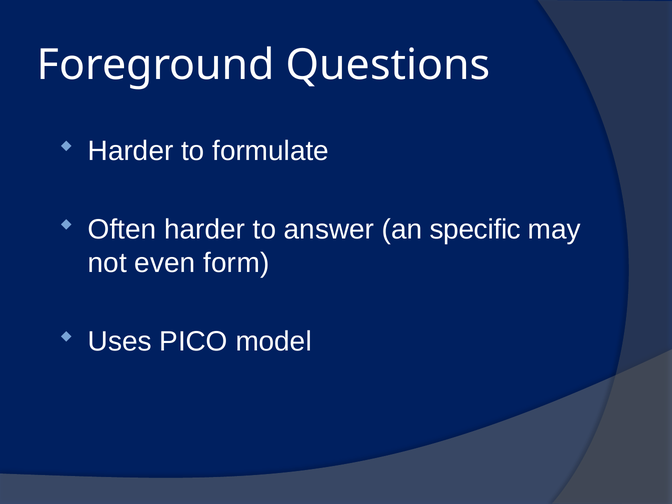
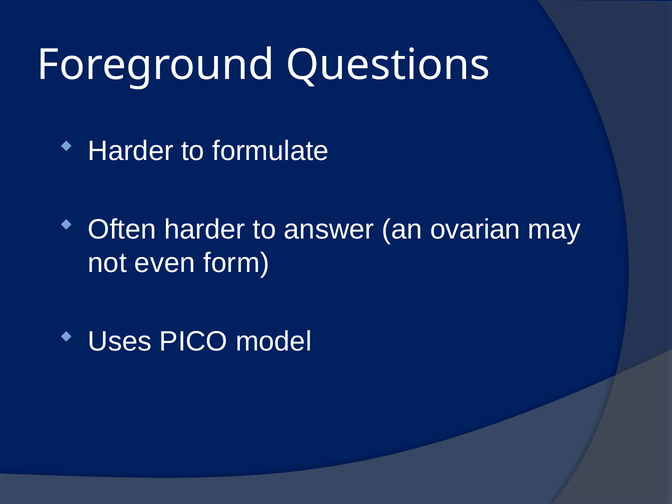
specific: specific -> ovarian
